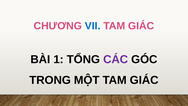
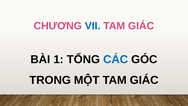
CÁC colour: purple -> blue
